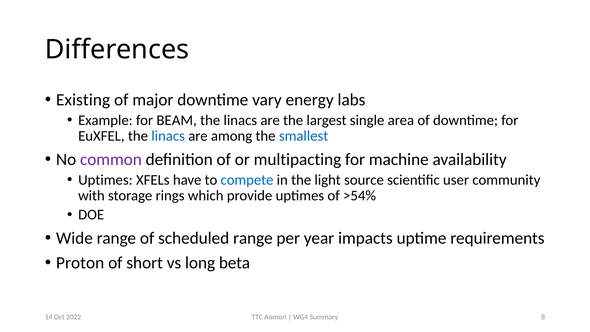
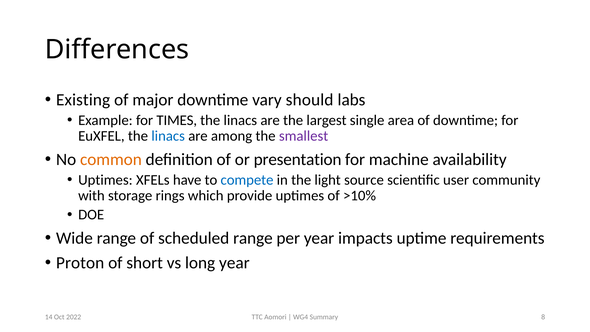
energy: energy -> should
BEAM: BEAM -> TIMES
smallest colour: blue -> purple
common colour: purple -> orange
multipacting: multipacting -> presentation
>54%: >54% -> >10%
long beta: beta -> year
